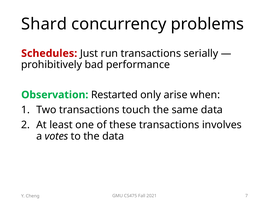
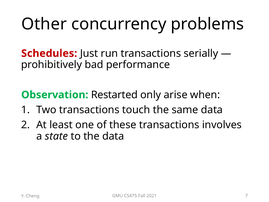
Shard: Shard -> Other
votes: votes -> state
